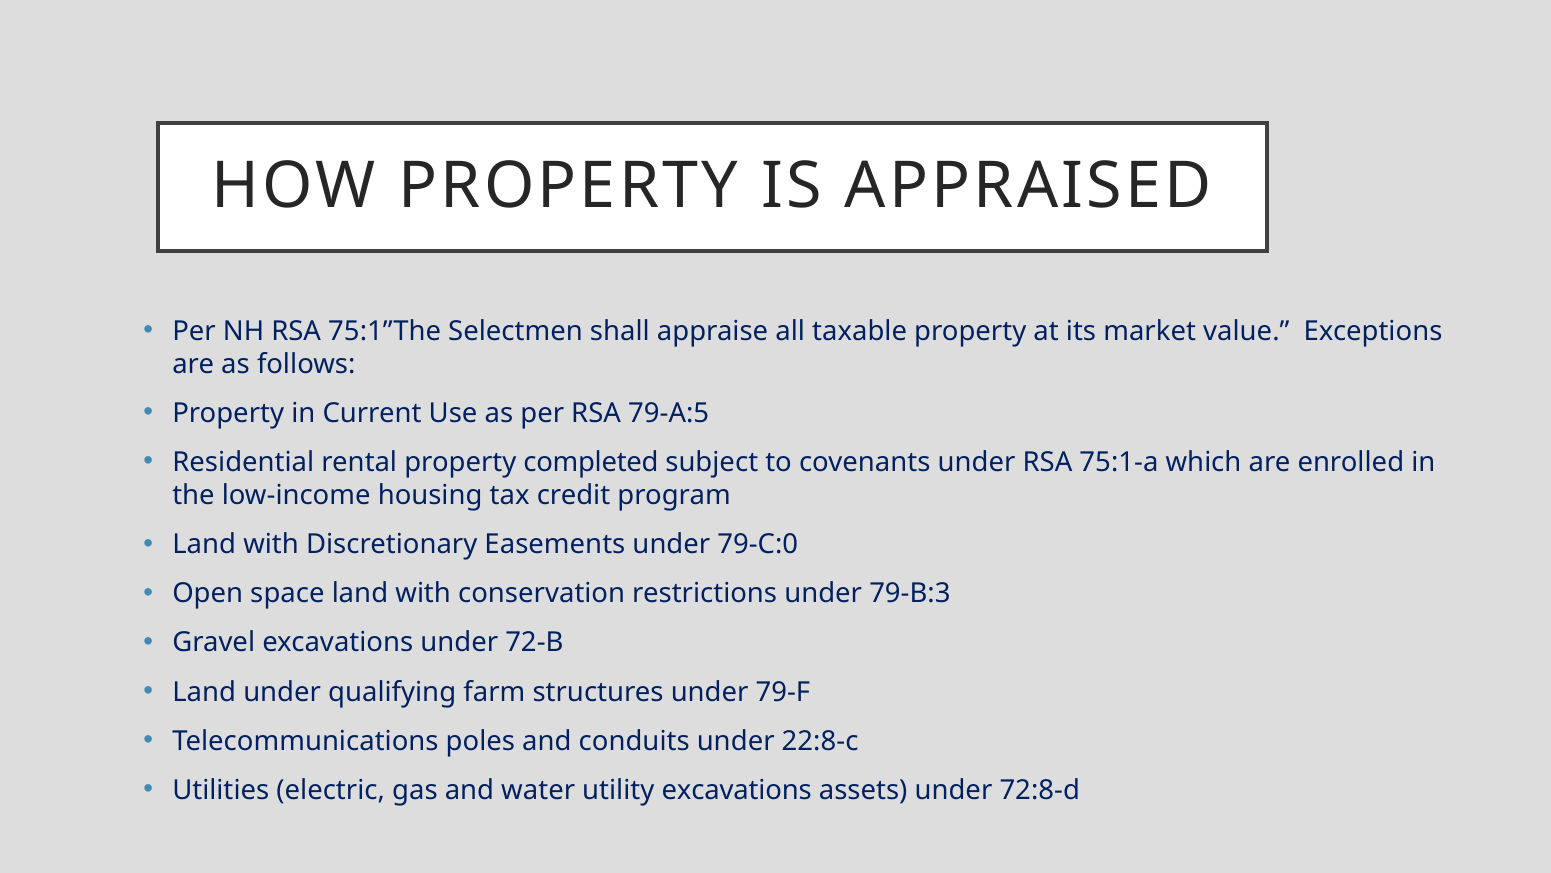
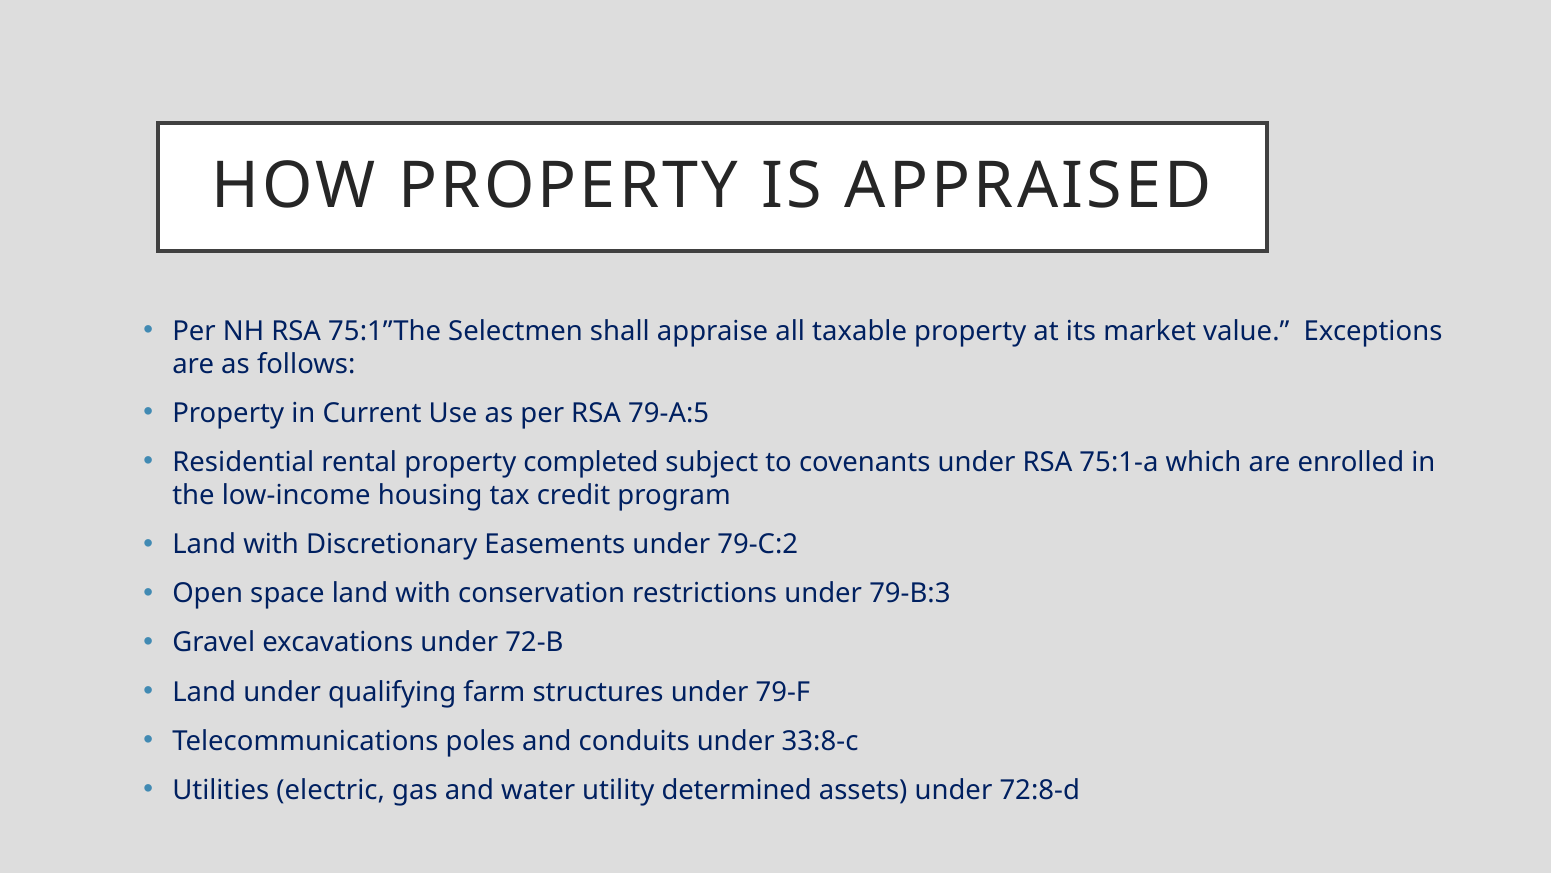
79-C:0: 79-C:0 -> 79-C:2
22:8-c: 22:8-c -> 33:8-c
utility excavations: excavations -> determined
